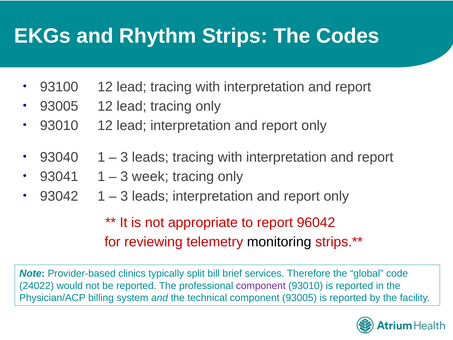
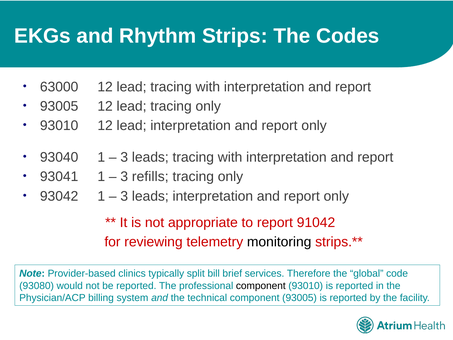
93100: 93100 -> 63000
week: week -> refills
96042: 96042 -> 91042
24022: 24022 -> 93080
component at (261, 286) colour: purple -> black
